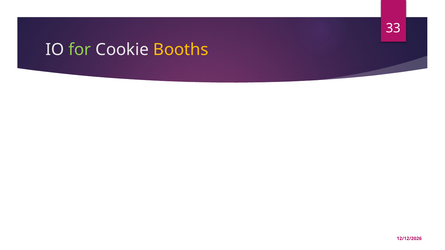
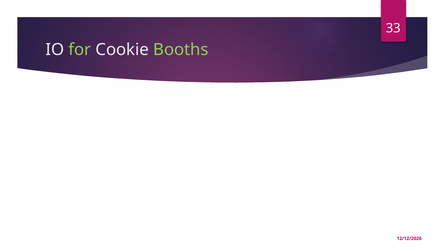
Booths colour: yellow -> light green
